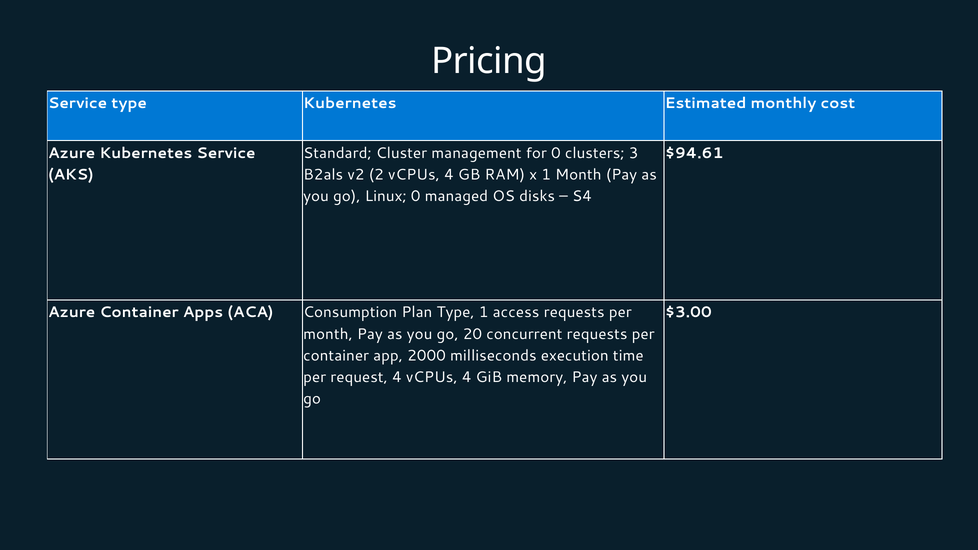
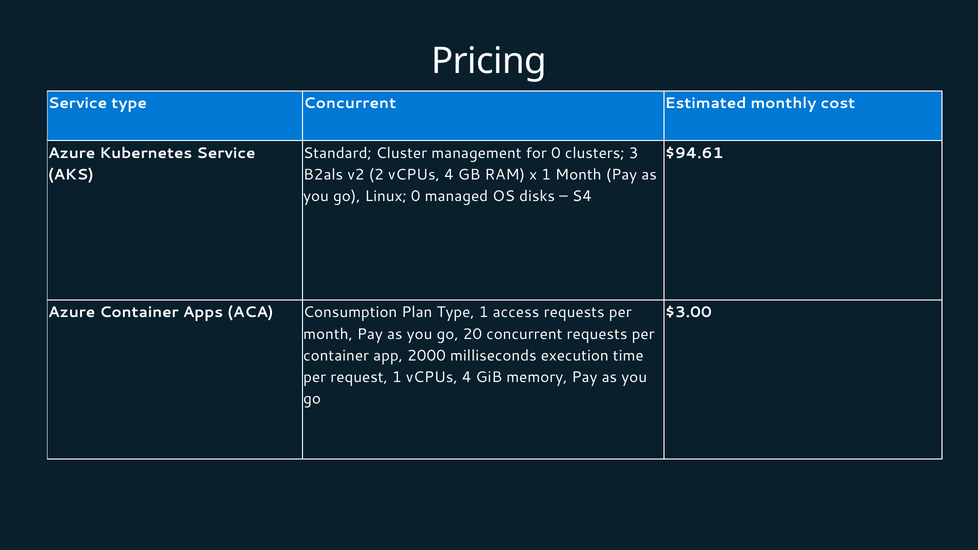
type Kubernetes: Kubernetes -> Concurrent
request 4: 4 -> 1
